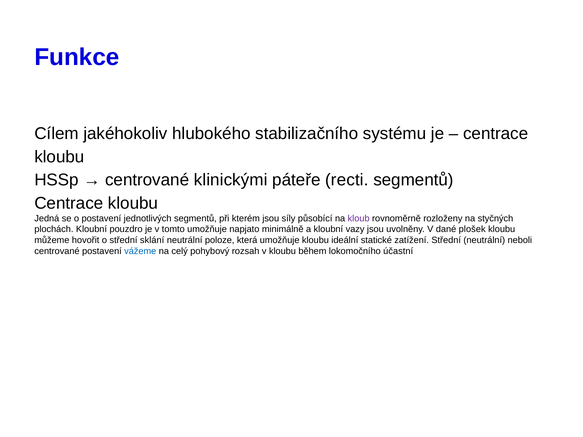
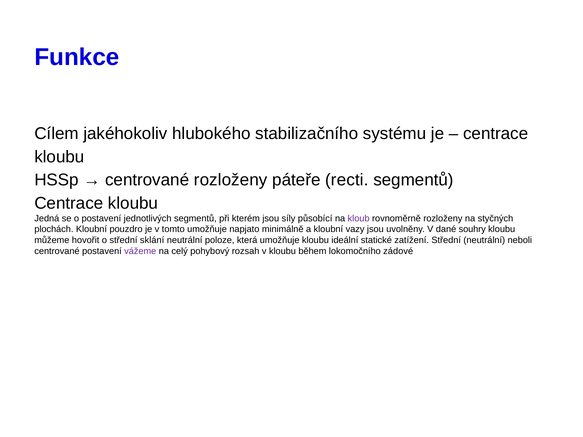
centrované klinickými: klinickými -> rozloženy
plošek: plošek -> souhry
vážeme colour: blue -> purple
účastní: účastní -> zádové
